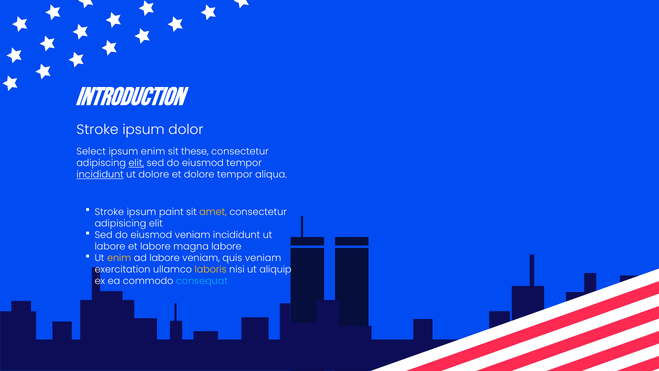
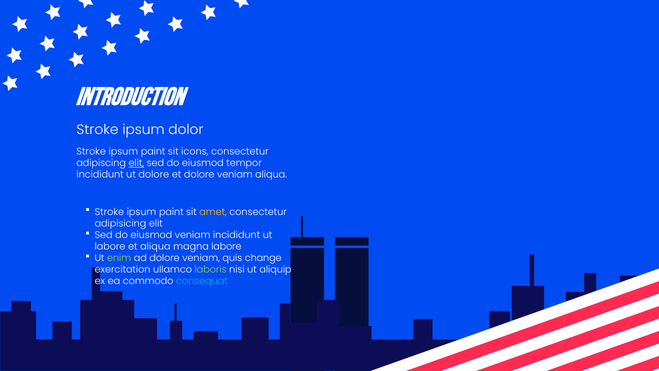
Select at (91, 152): Select -> Stroke
enim at (153, 152): enim -> paint
these: these -> icons
incididunt at (100, 175) underline: present -> none
et dolore tempor: tempor -> veniam
et labore: labore -> aliqua
enim at (119, 258) colour: yellow -> light green
ad labore: labore -> dolore
quis veniam: veniam -> change
laboris colour: yellow -> light green
